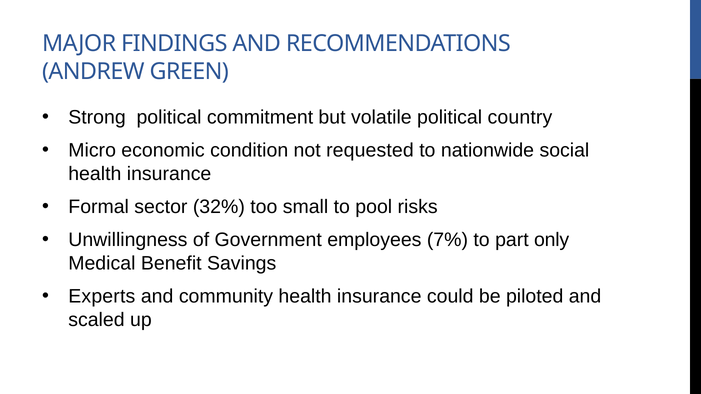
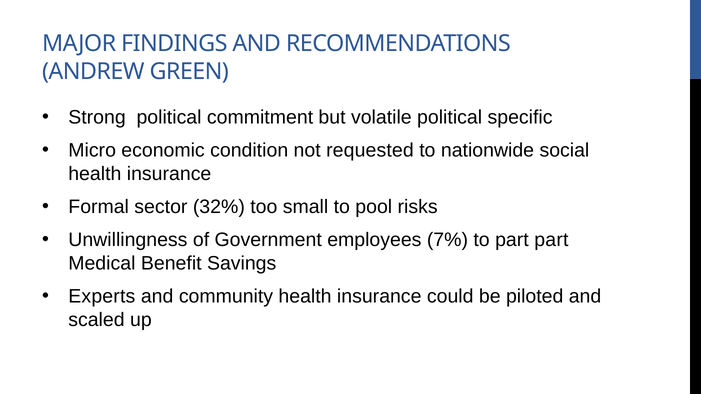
country: country -> specific
part only: only -> part
